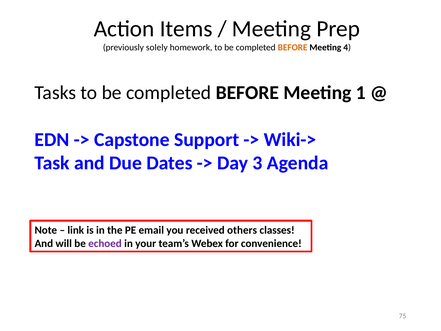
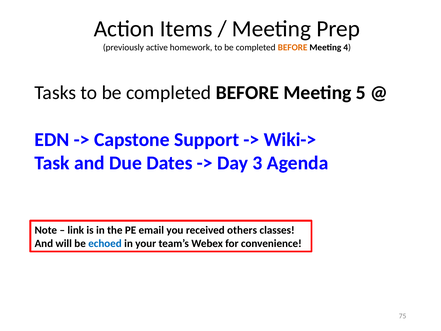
solely: solely -> active
1: 1 -> 5
echoed colour: purple -> blue
